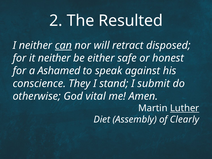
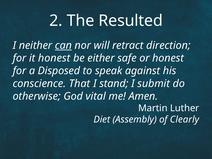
disposed: disposed -> direction
it neither: neither -> honest
Ashamed: Ashamed -> Disposed
They: They -> That
Luther underline: present -> none
